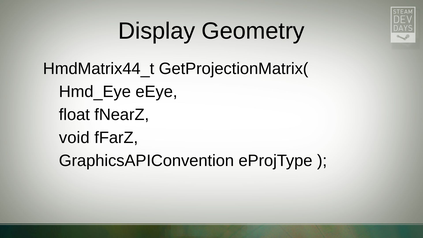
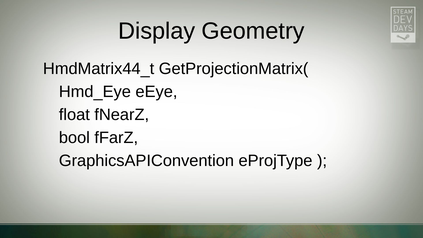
void: void -> bool
